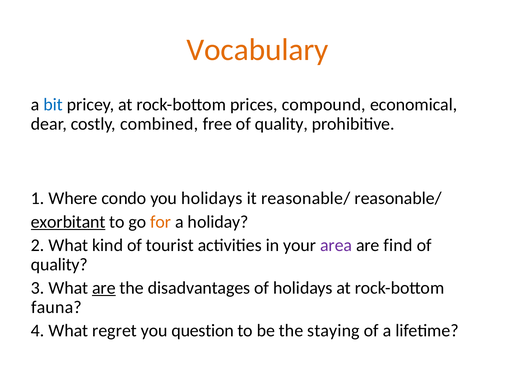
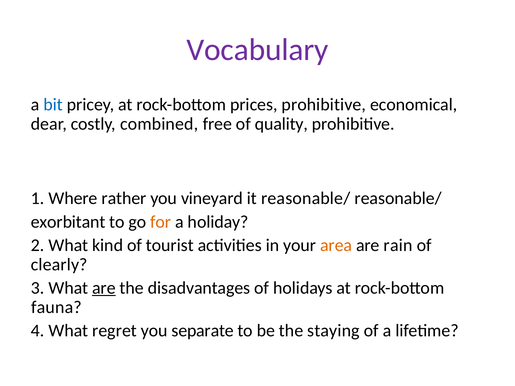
Vocabulary colour: orange -> purple
prices compound: compound -> prohibitive
condo: condo -> rather
you holidays: holidays -> vineyard
exorbitant underline: present -> none
area colour: purple -> orange
find: find -> rain
quality at (59, 265): quality -> clearly
question: question -> separate
